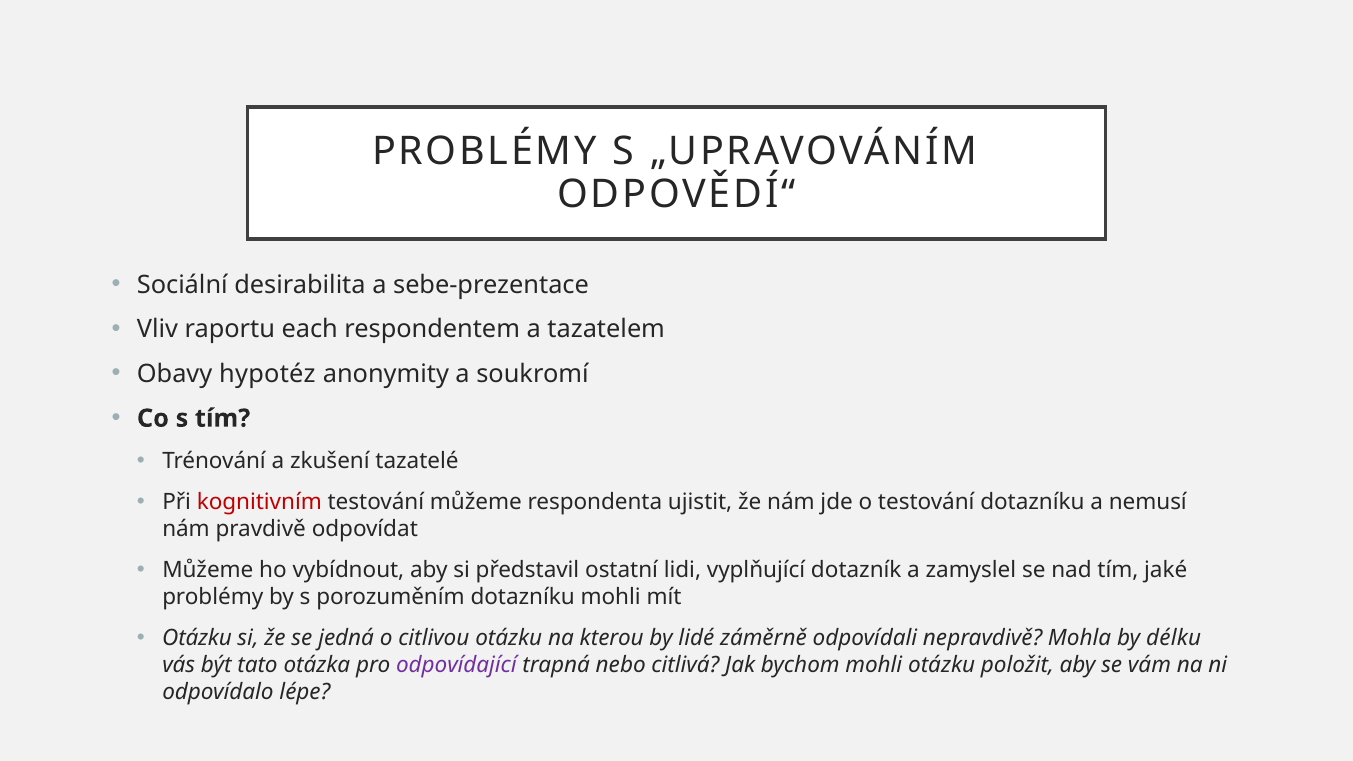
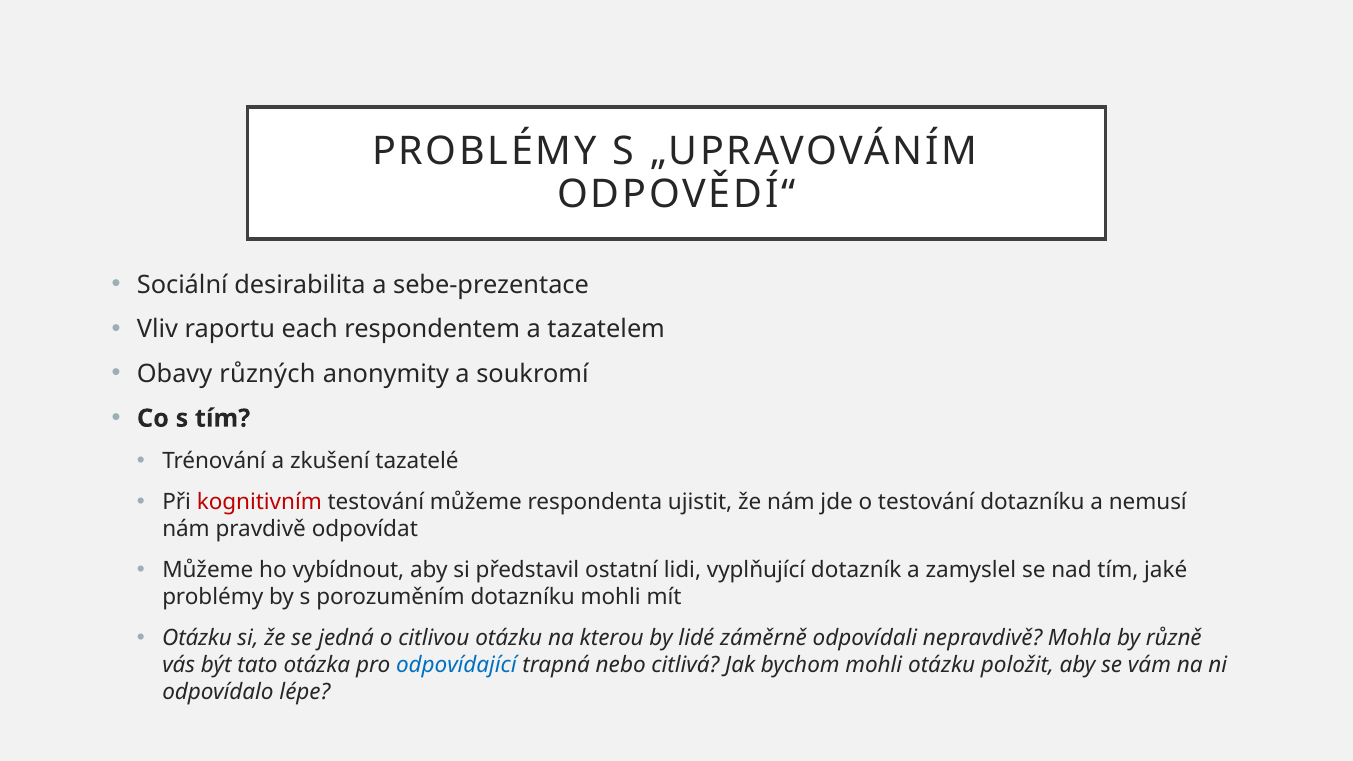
hypotéz: hypotéz -> různých
délku: délku -> různě
odpovídající colour: purple -> blue
